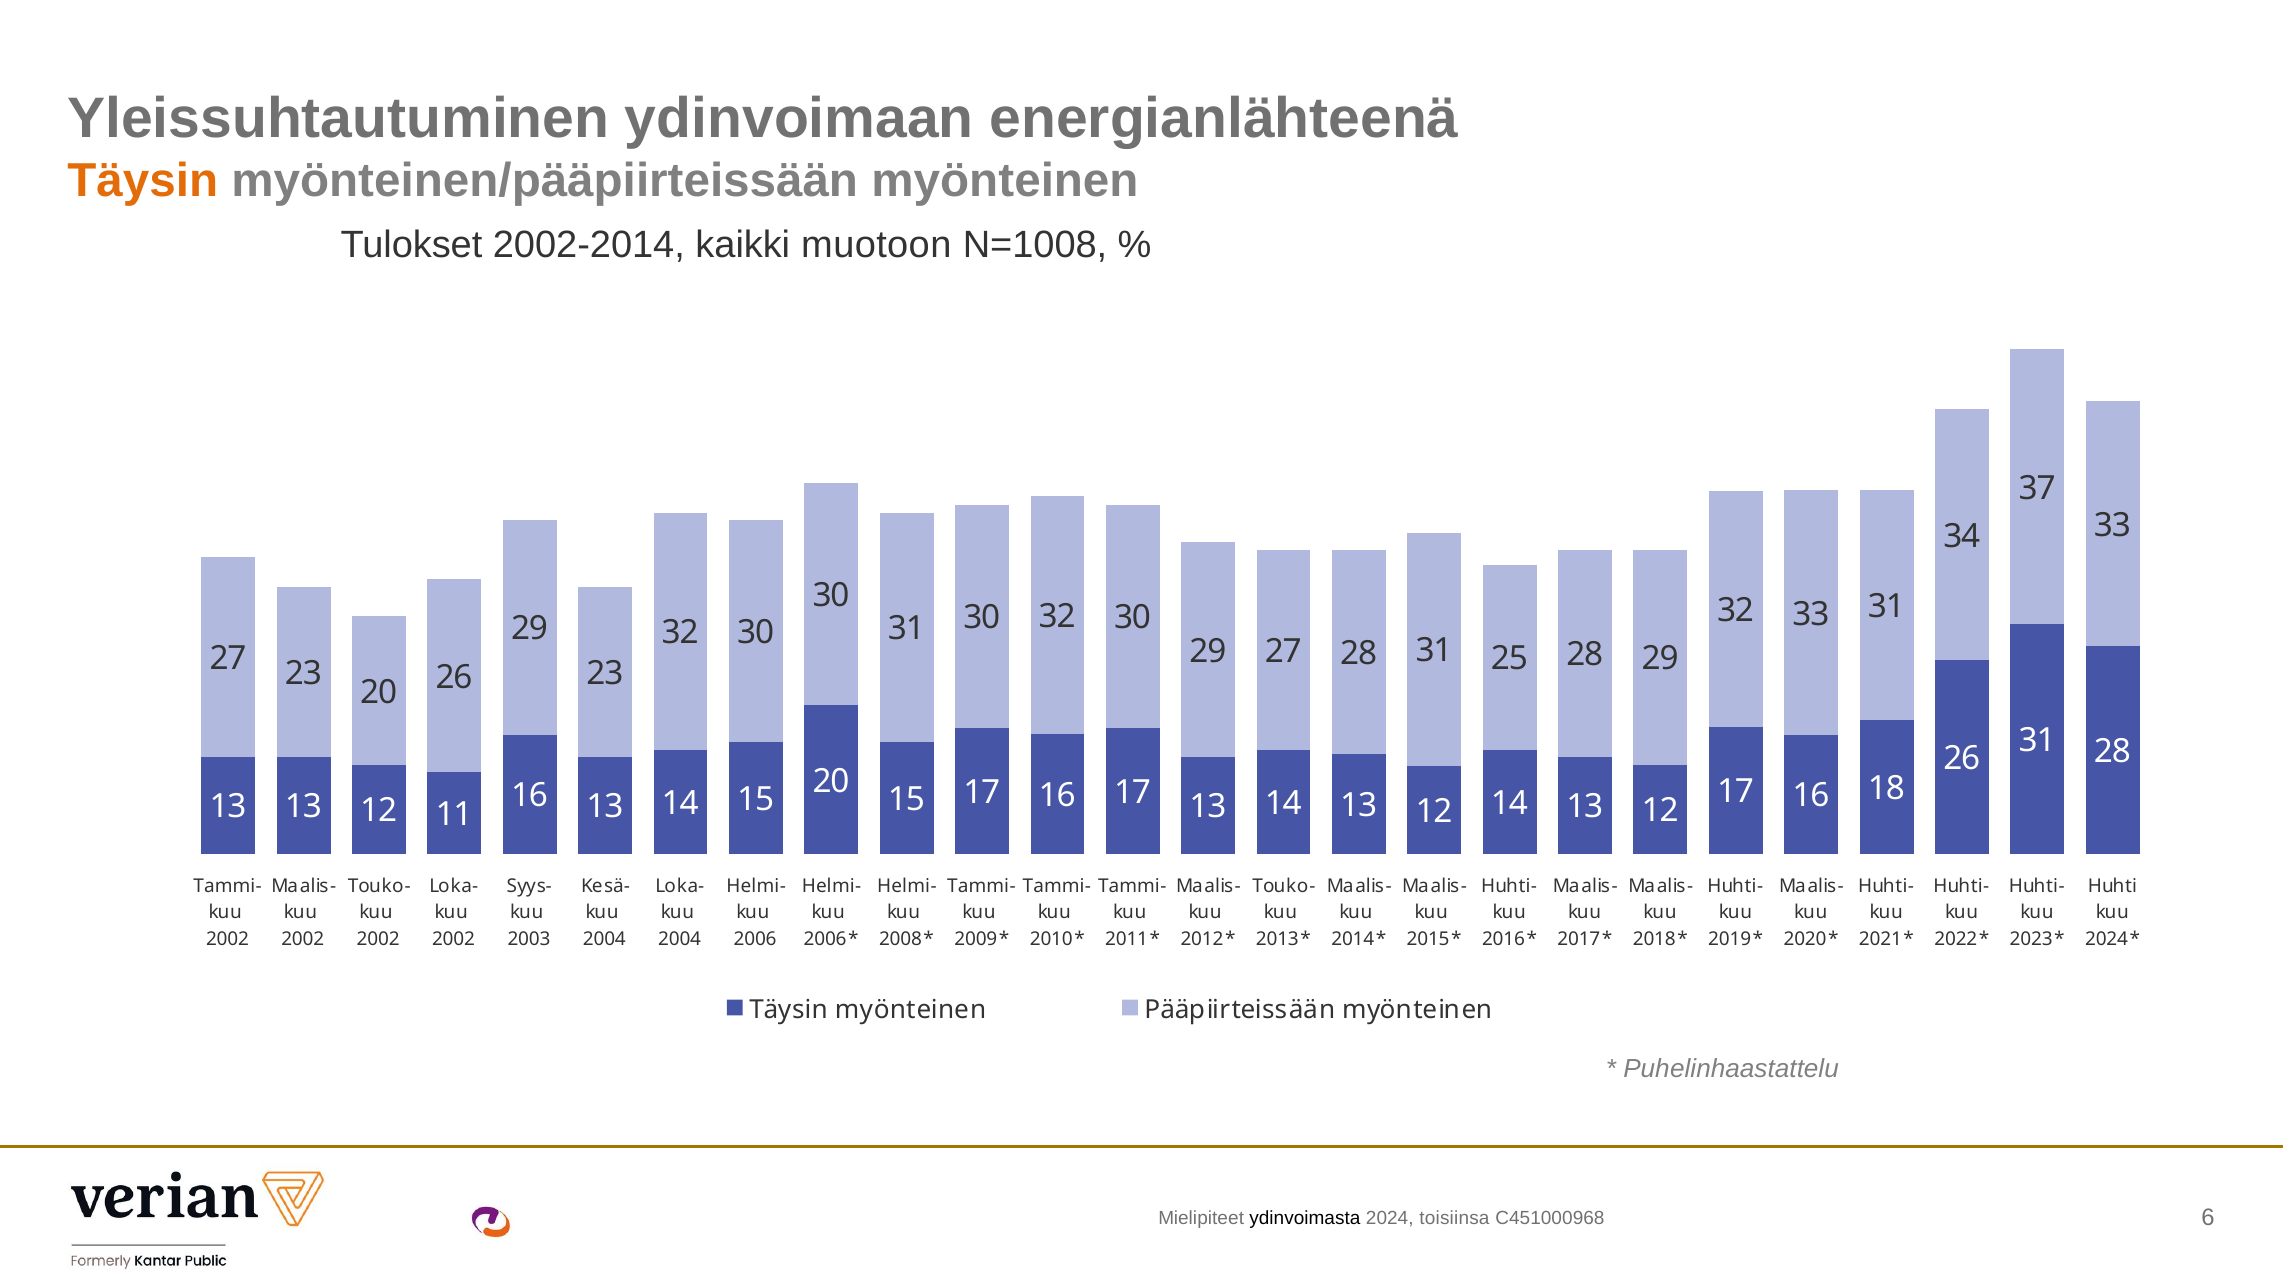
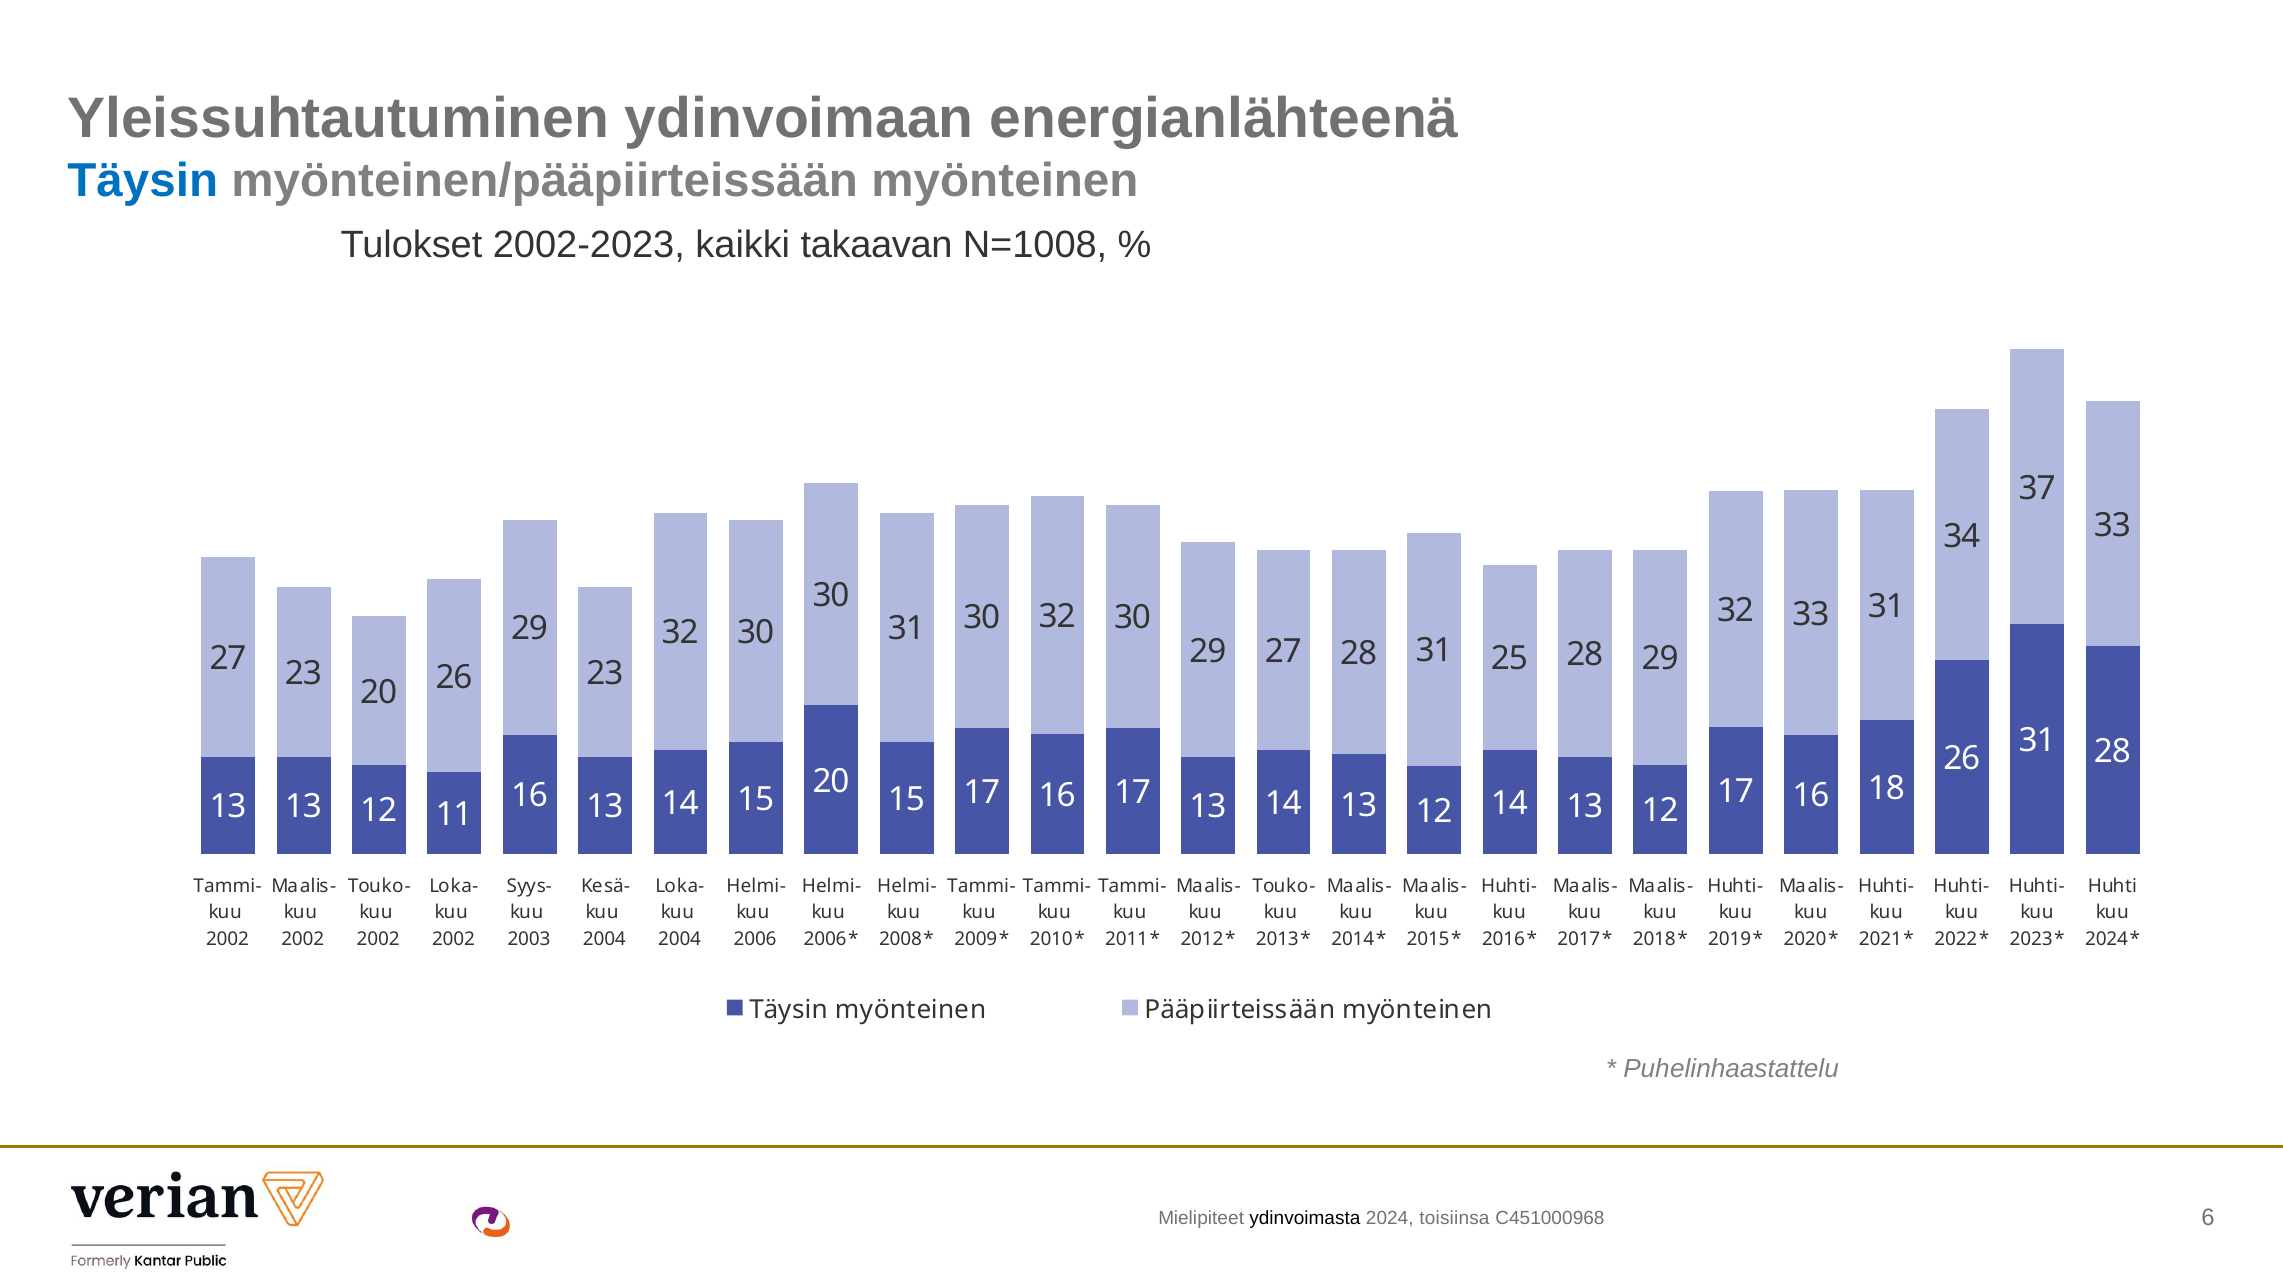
Täysin at (143, 181) colour: orange -> blue
2002-2014: 2002-2014 -> 2002-2023
muotoon: muotoon -> takaavan
